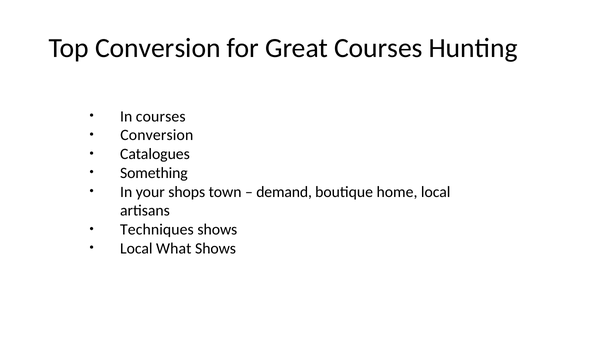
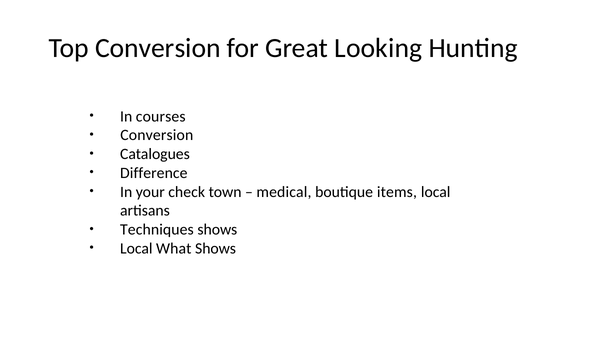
Great Courses: Courses -> Looking
Something: Something -> Difference
shops: shops -> check
demand: demand -> medical
home: home -> items
